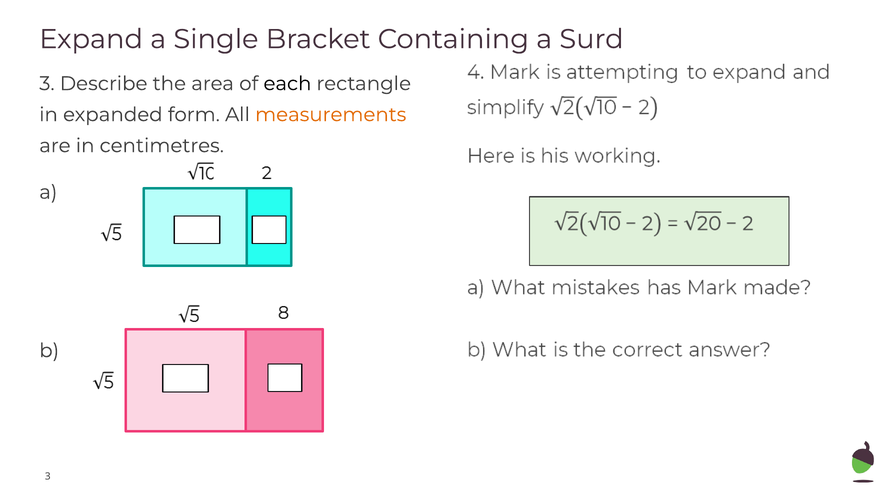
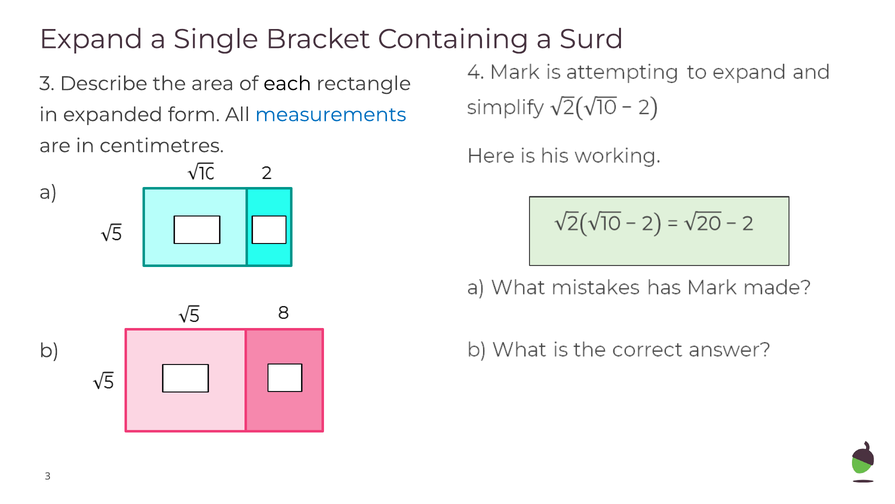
measurements colour: orange -> blue
